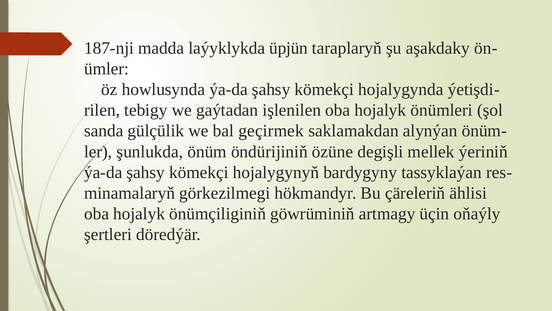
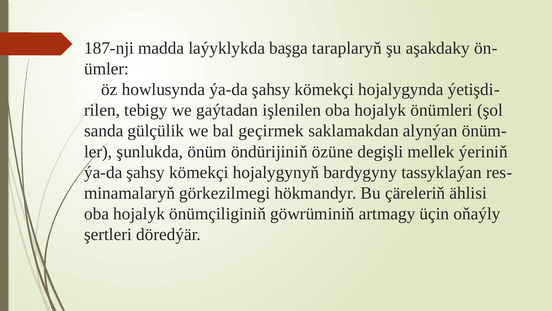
üpjün: üpjün -> başga
